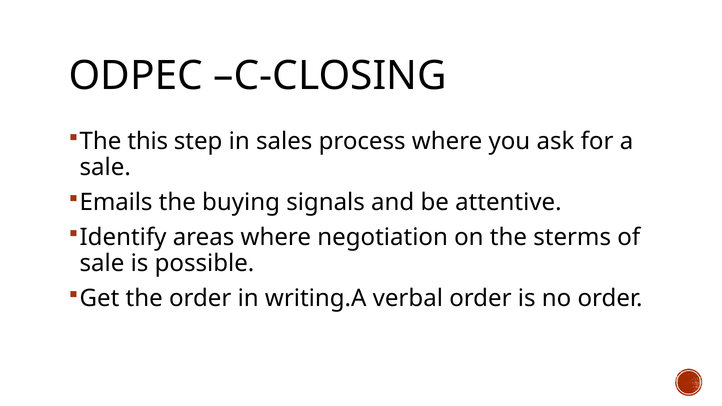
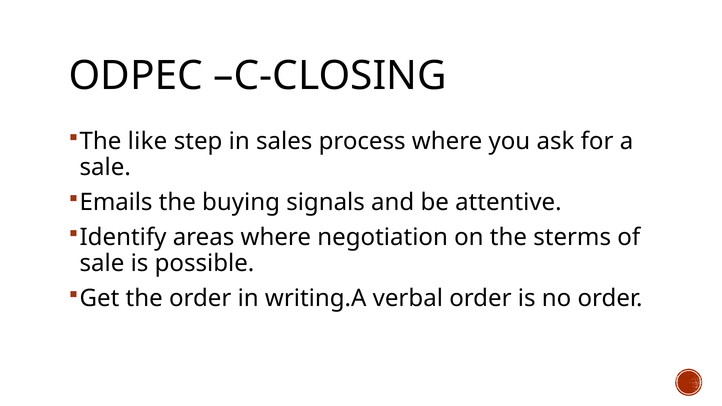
this: this -> like
